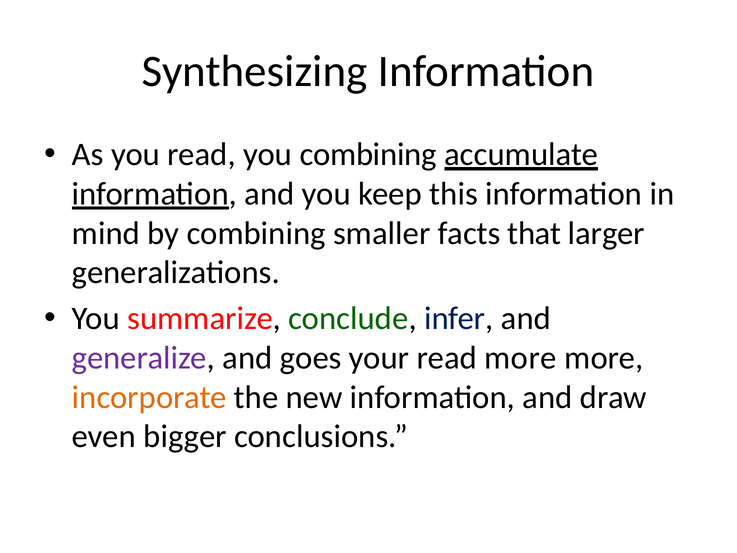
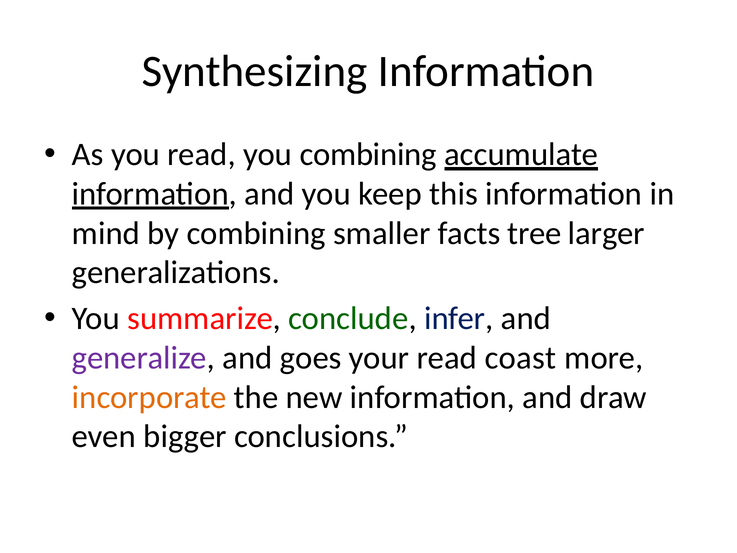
that: that -> tree
read more: more -> coast
